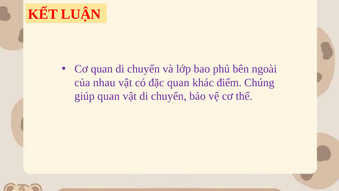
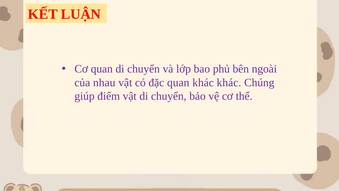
khác điểm: điểm -> khác
giúp quan: quan -> điểm
